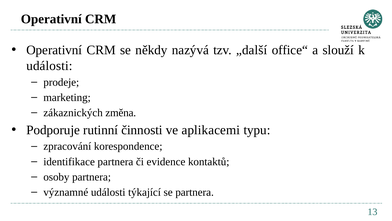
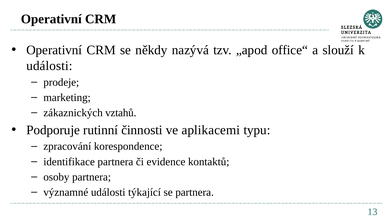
„další: „další -> „apod
změna: změna -> vztahů
